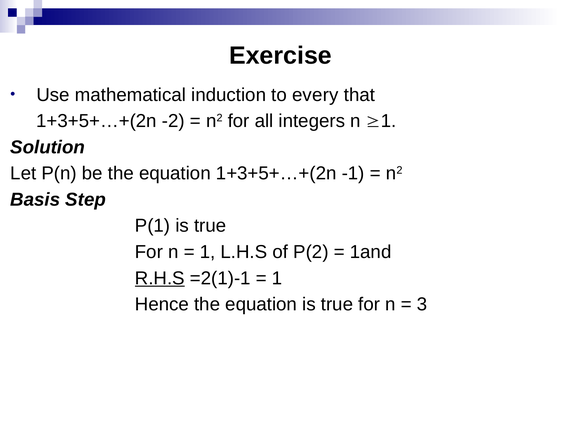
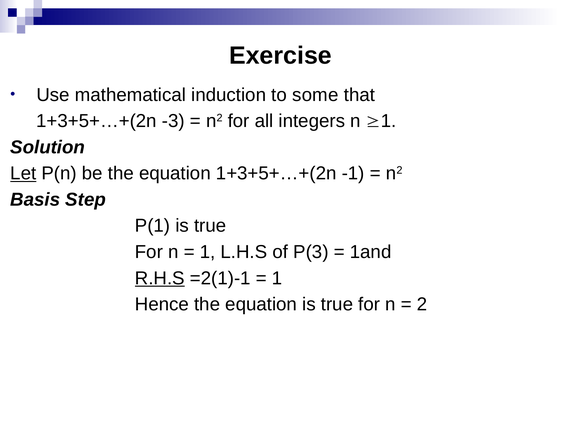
every: every -> some
-2: -2 -> -3
Let underline: none -> present
P(2: P(2 -> P(3
3: 3 -> 2
